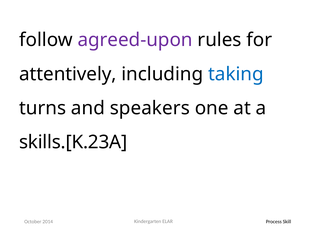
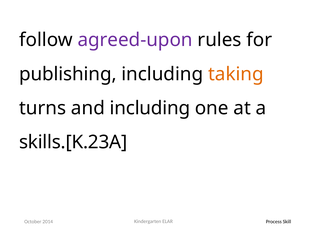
attentively: attentively -> publishing
taking colour: blue -> orange
and speakers: speakers -> including
